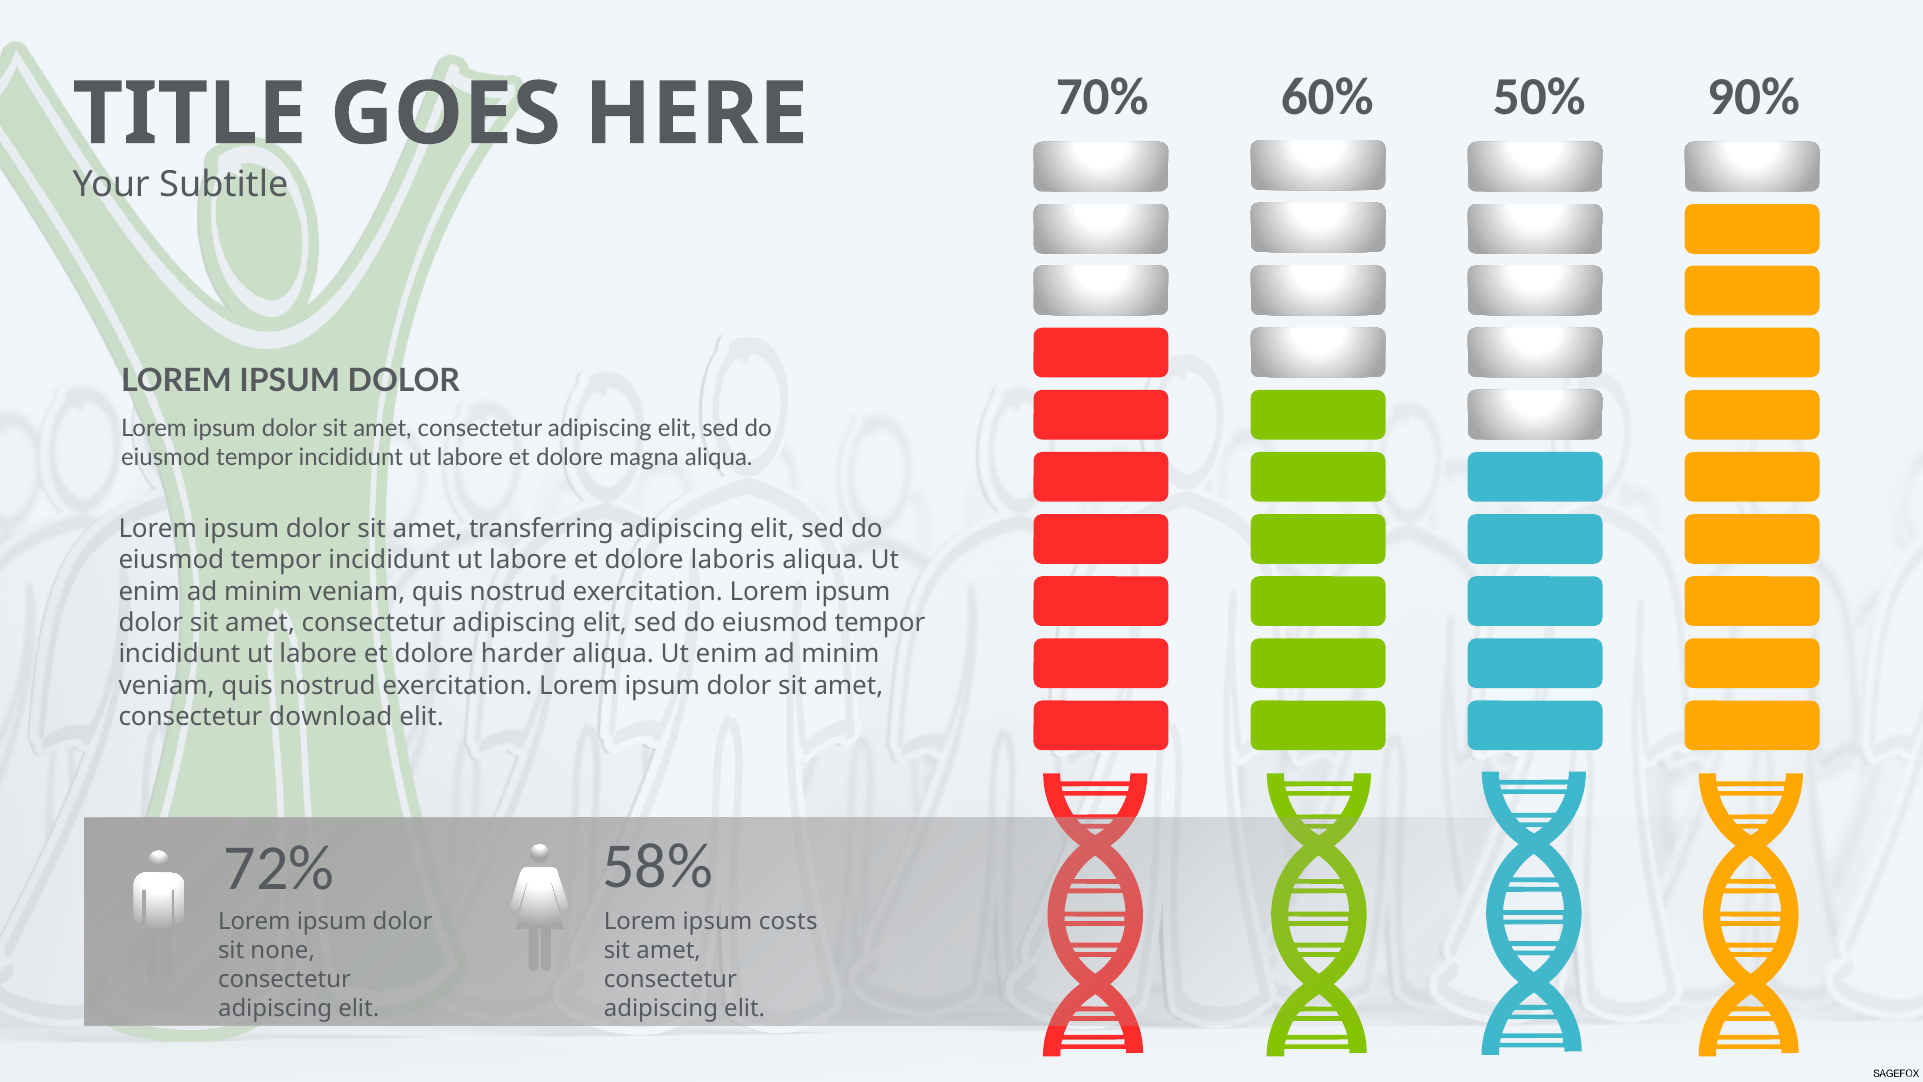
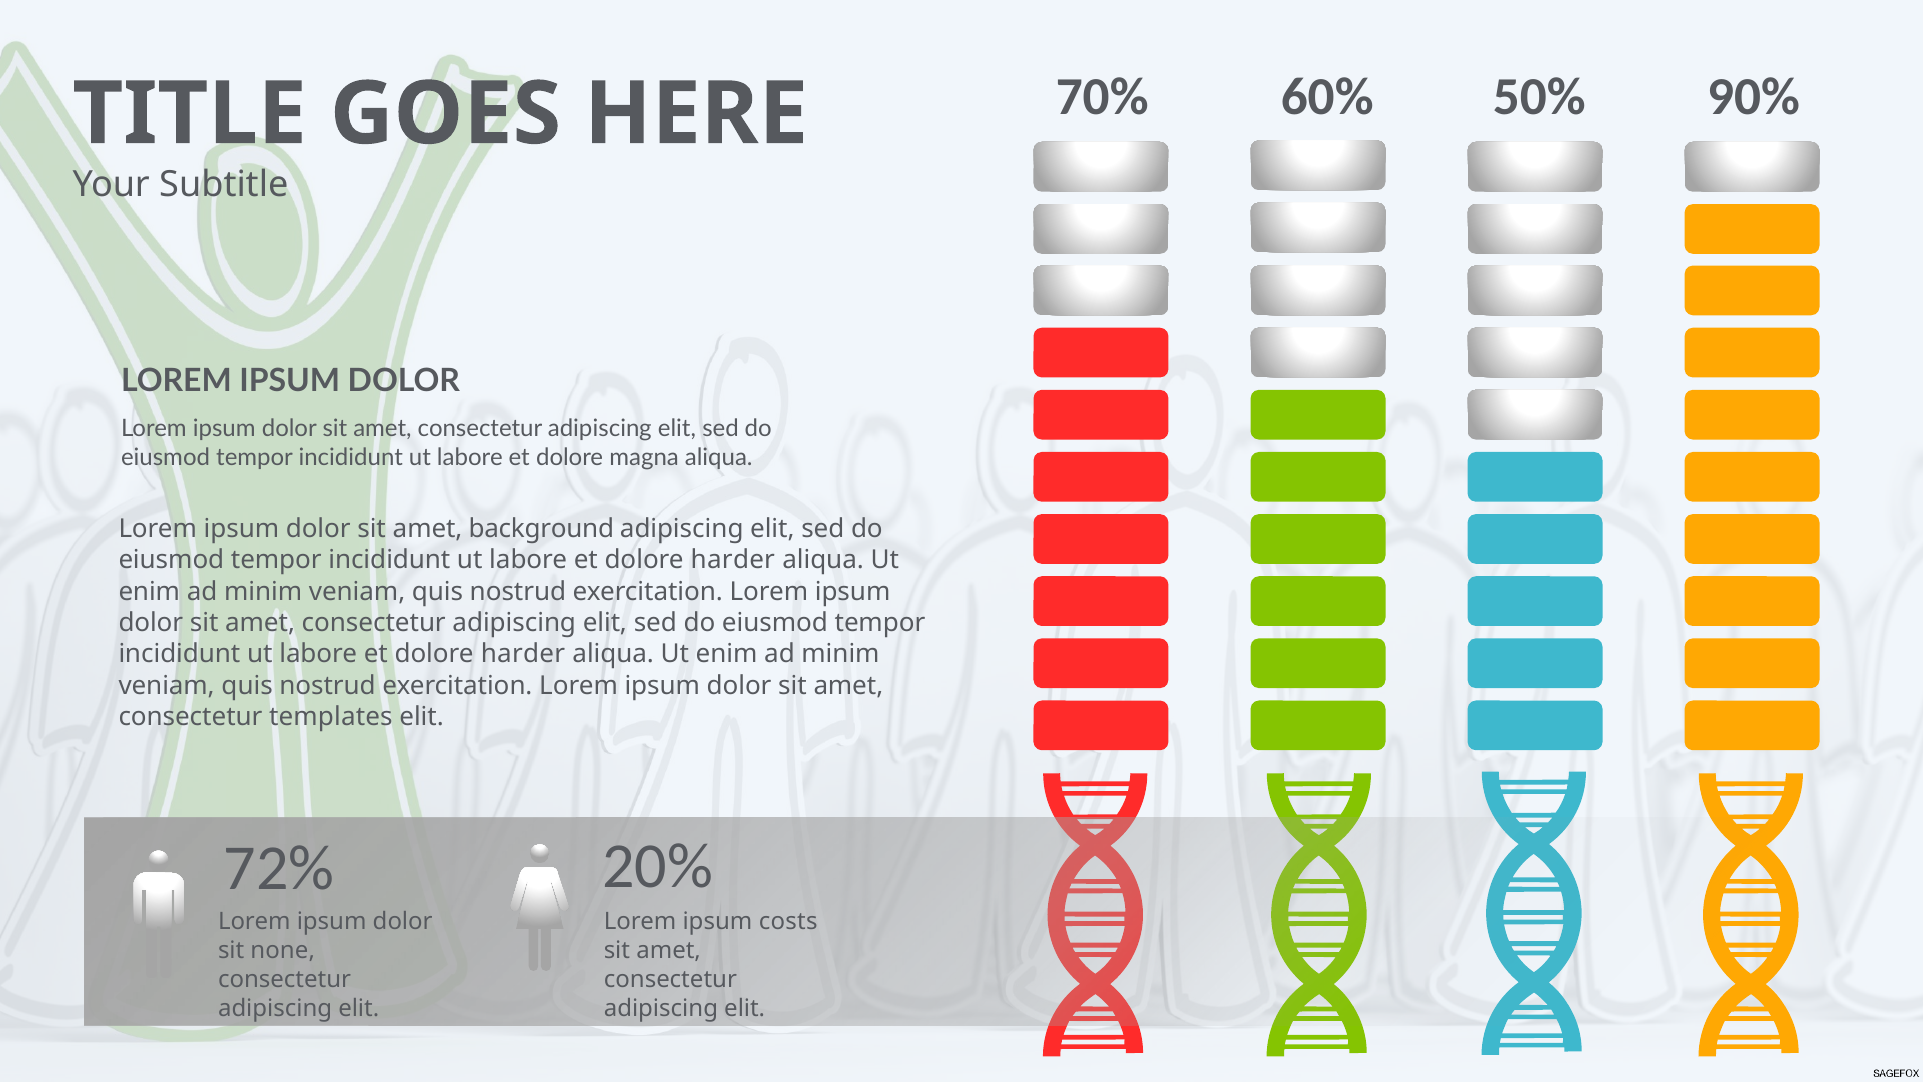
transferring: transferring -> background
laboris at (733, 560): laboris -> harder
download: download -> templates
58%: 58% -> 20%
